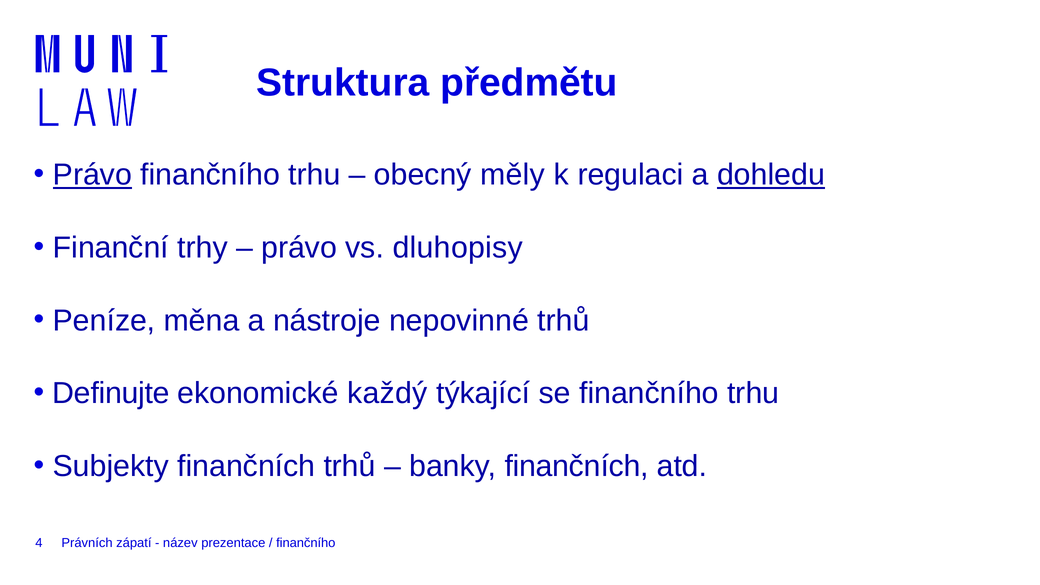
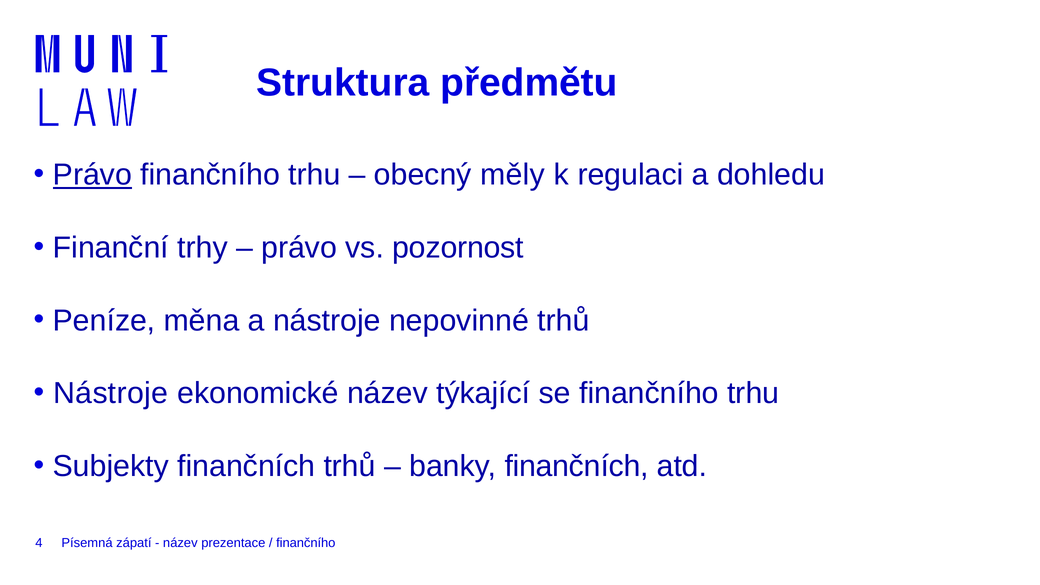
dohledu underline: present -> none
dluhopisy: dluhopisy -> pozornost
Definujte at (111, 393): Definujte -> Nástroje
ekonomické každý: každý -> název
Právních: Právních -> Písemná
